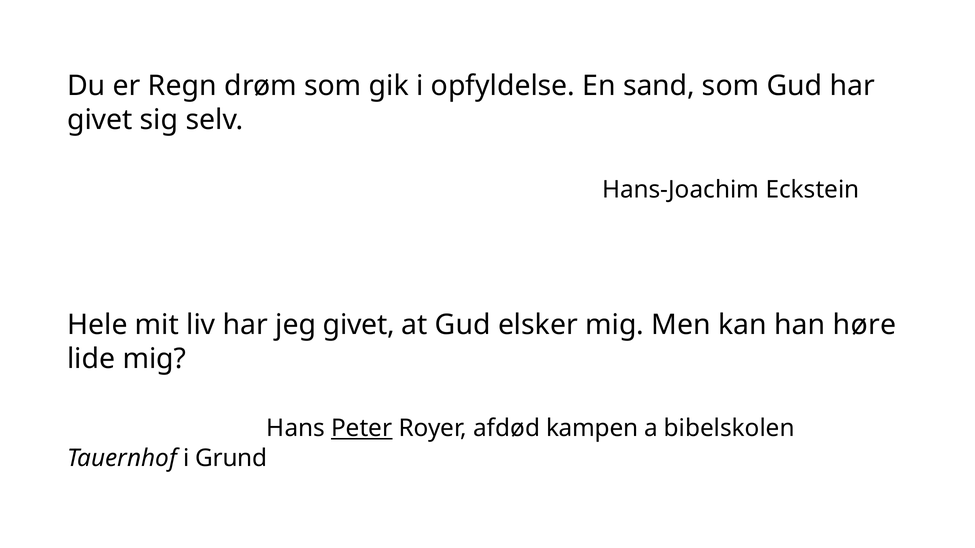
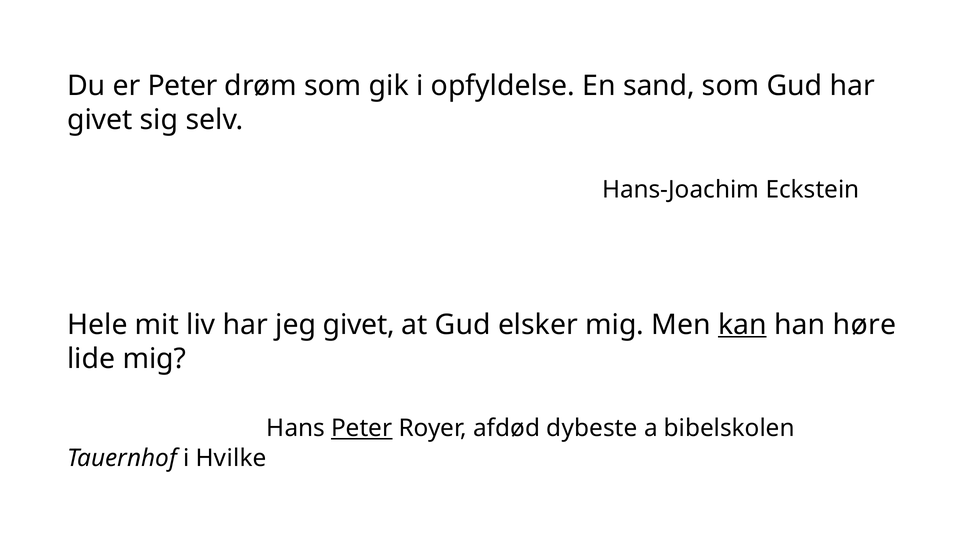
er Regn: Regn -> Peter
kan underline: none -> present
kampen: kampen -> dybeste
Grund: Grund -> Hvilke
